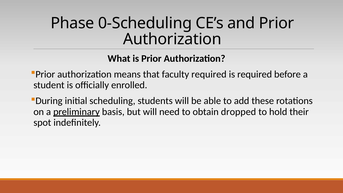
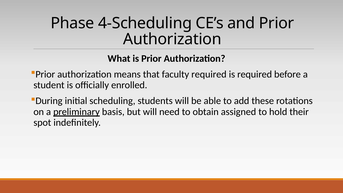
0-Scheduling: 0-Scheduling -> 4-Scheduling
dropped: dropped -> assigned
